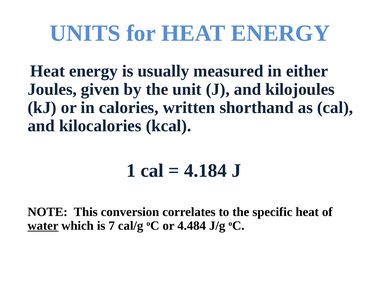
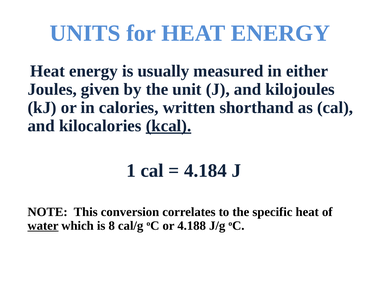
kcal underline: none -> present
7: 7 -> 8
4.484: 4.484 -> 4.188
